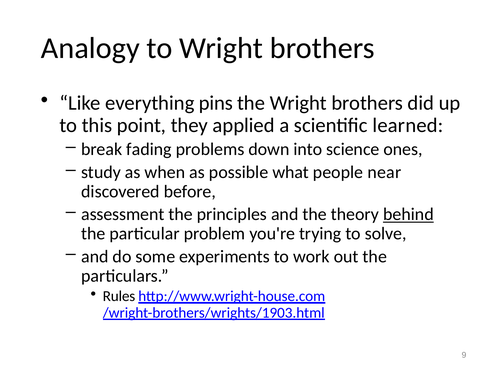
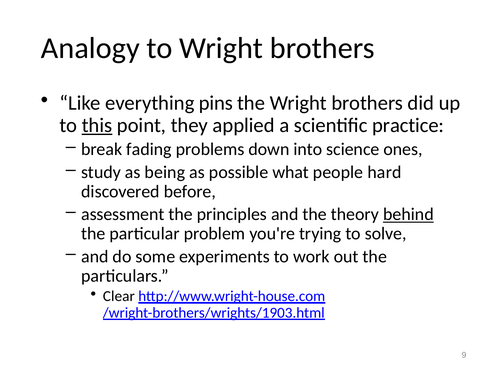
this underline: none -> present
learned: learned -> practice
when: when -> being
near: near -> hard
Rules: Rules -> Clear
